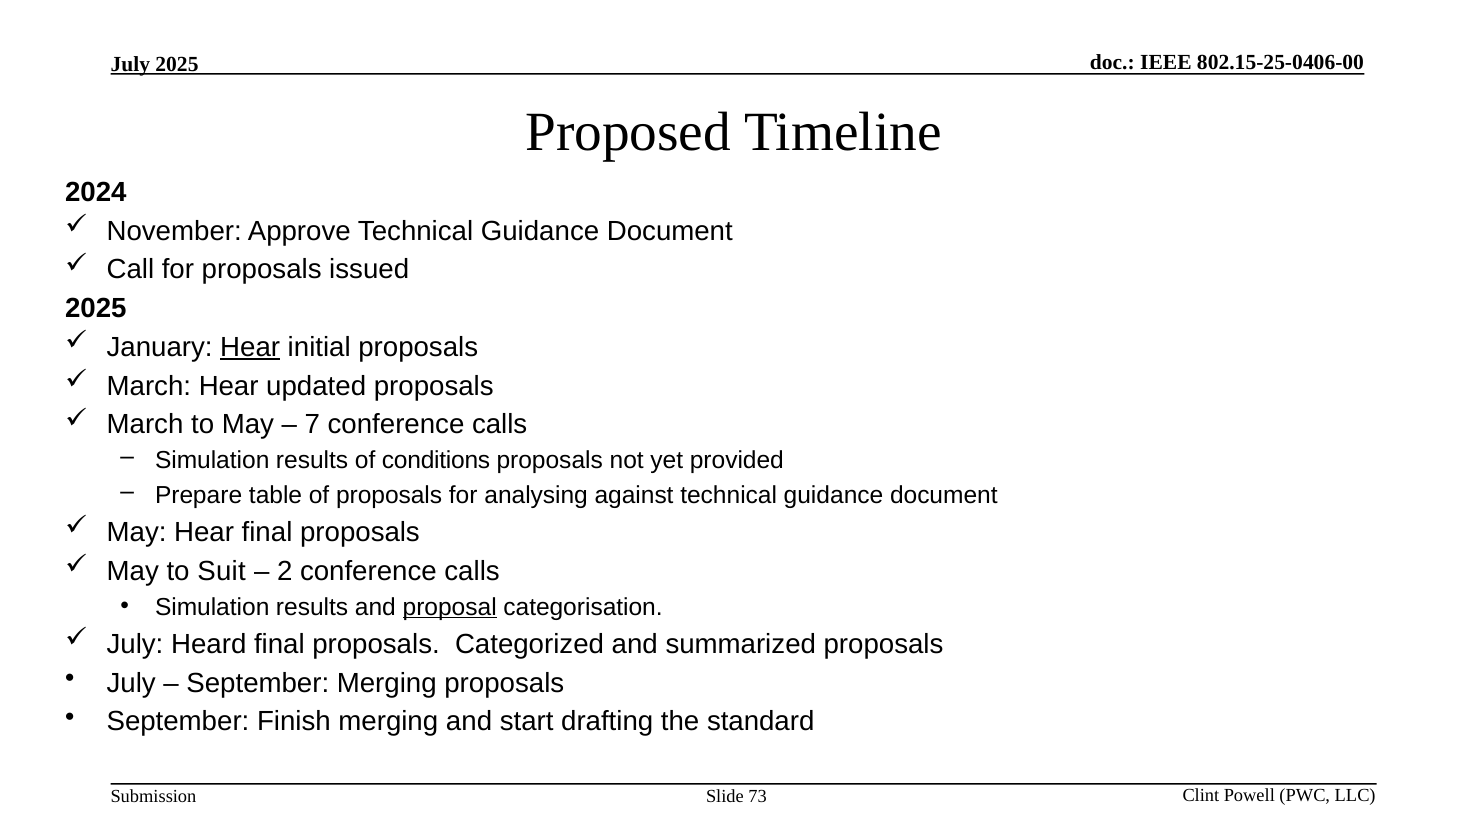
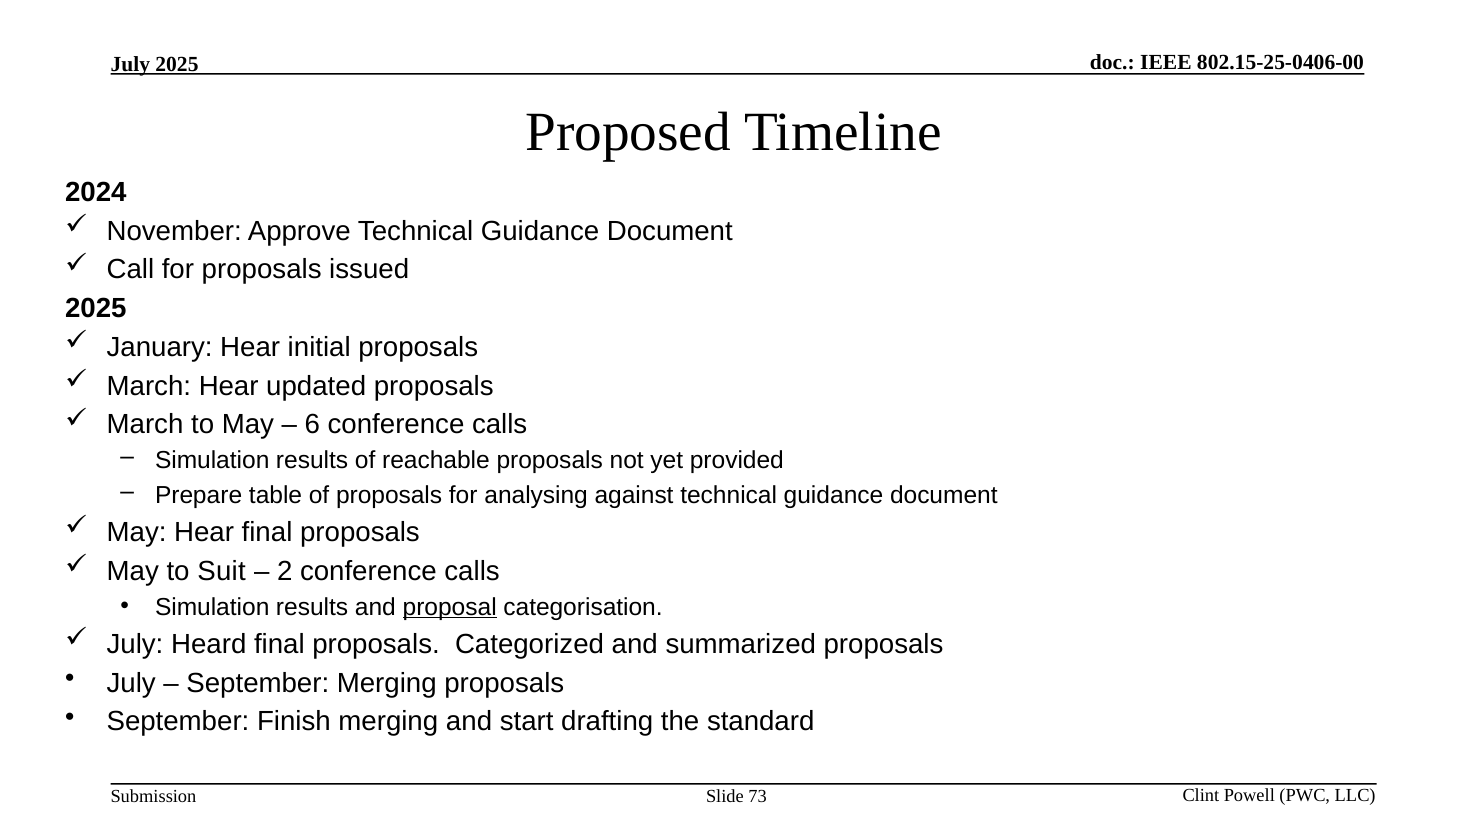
Hear at (250, 347) underline: present -> none
7: 7 -> 6
conditions: conditions -> reachable
